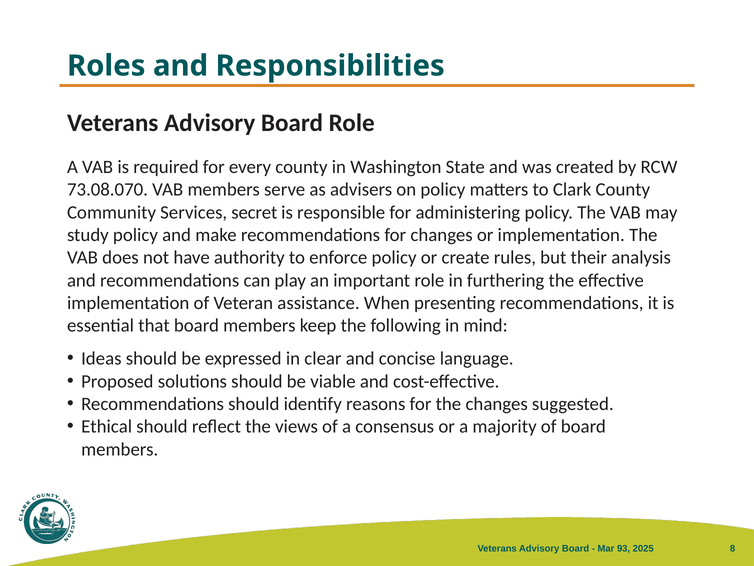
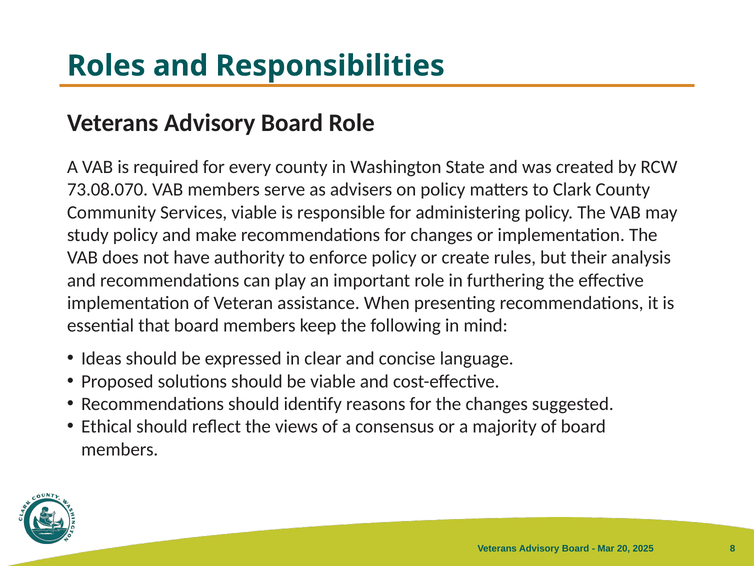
Services secret: secret -> viable
93: 93 -> 20
